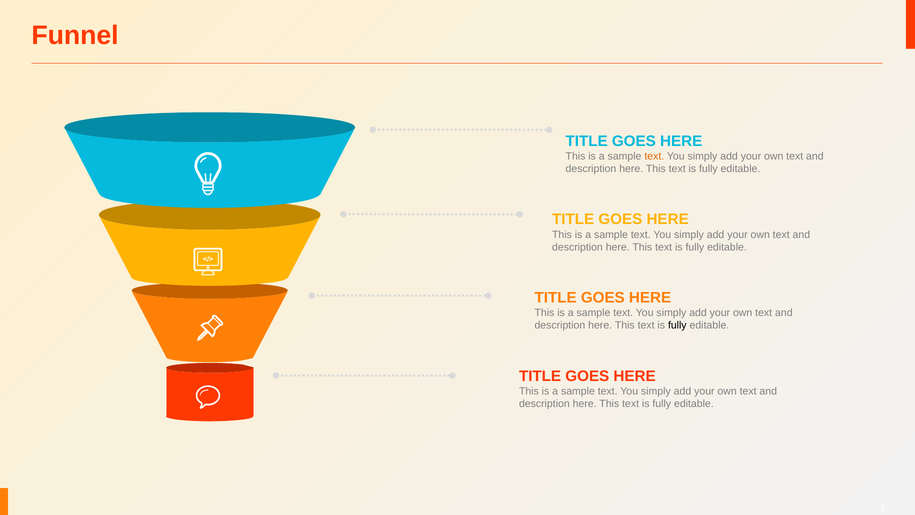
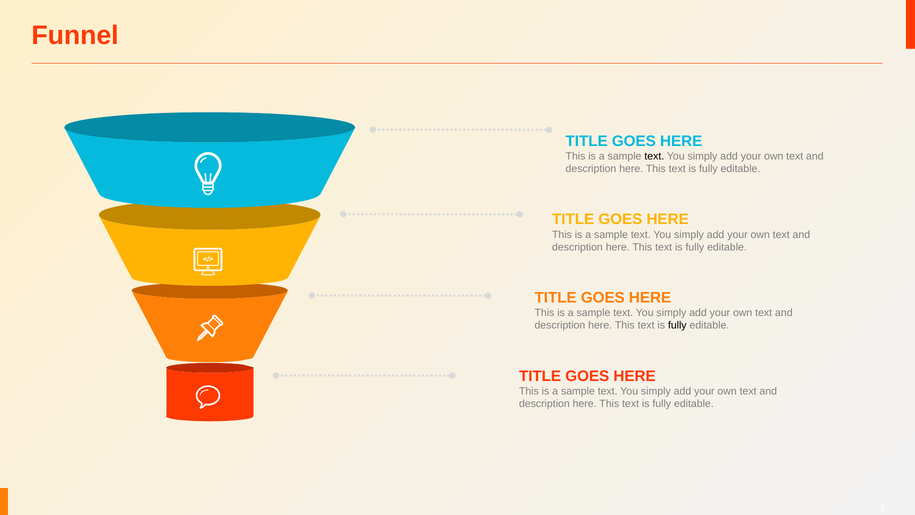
text at (654, 156) colour: orange -> black
